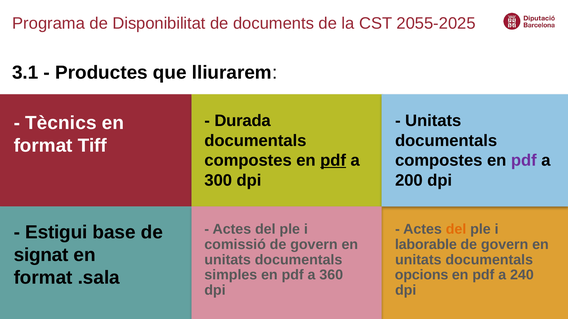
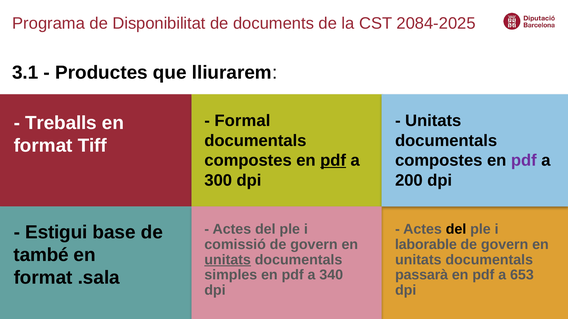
2055-2025: 2055-2025 -> 2084-2025
Durada: Durada -> Formal
Tècnics: Tècnics -> Treballs
del at (456, 229) colour: orange -> black
signat: signat -> també
unitats at (228, 260) underline: none -> present
360: 360 -> 340
opcions: opcions -> passarà
240: 240 -> 653
